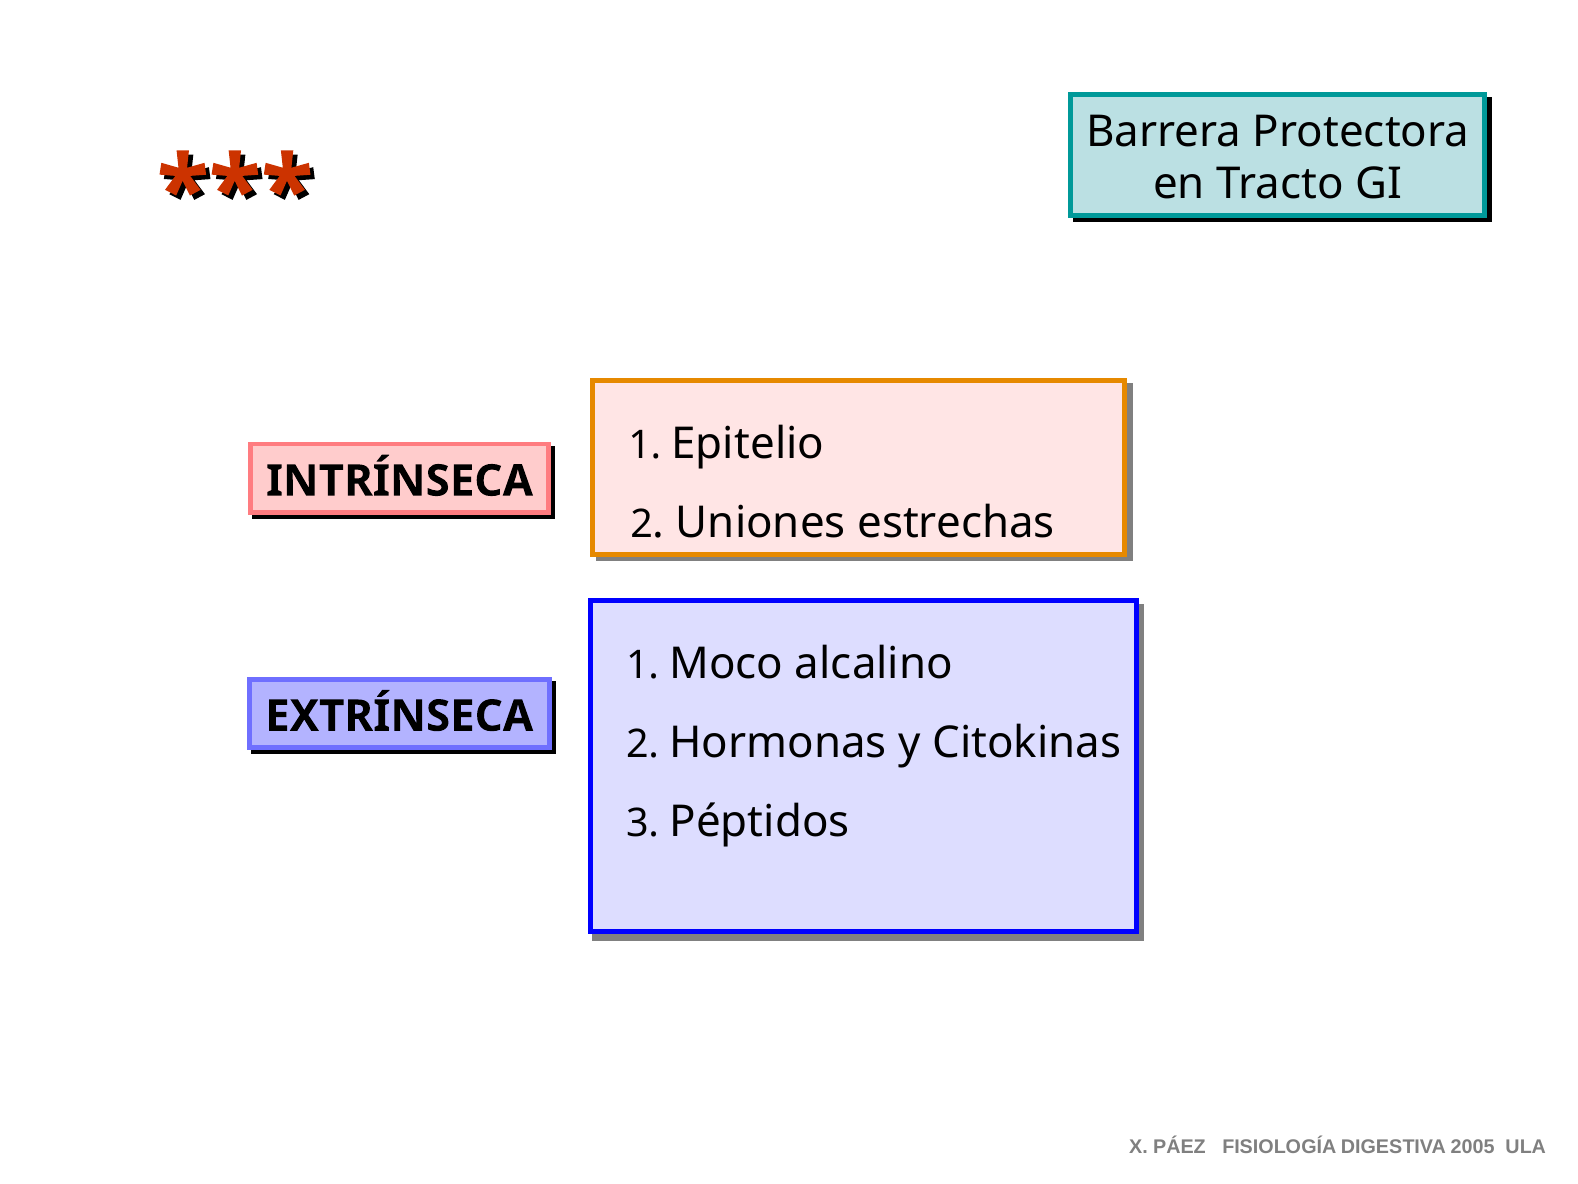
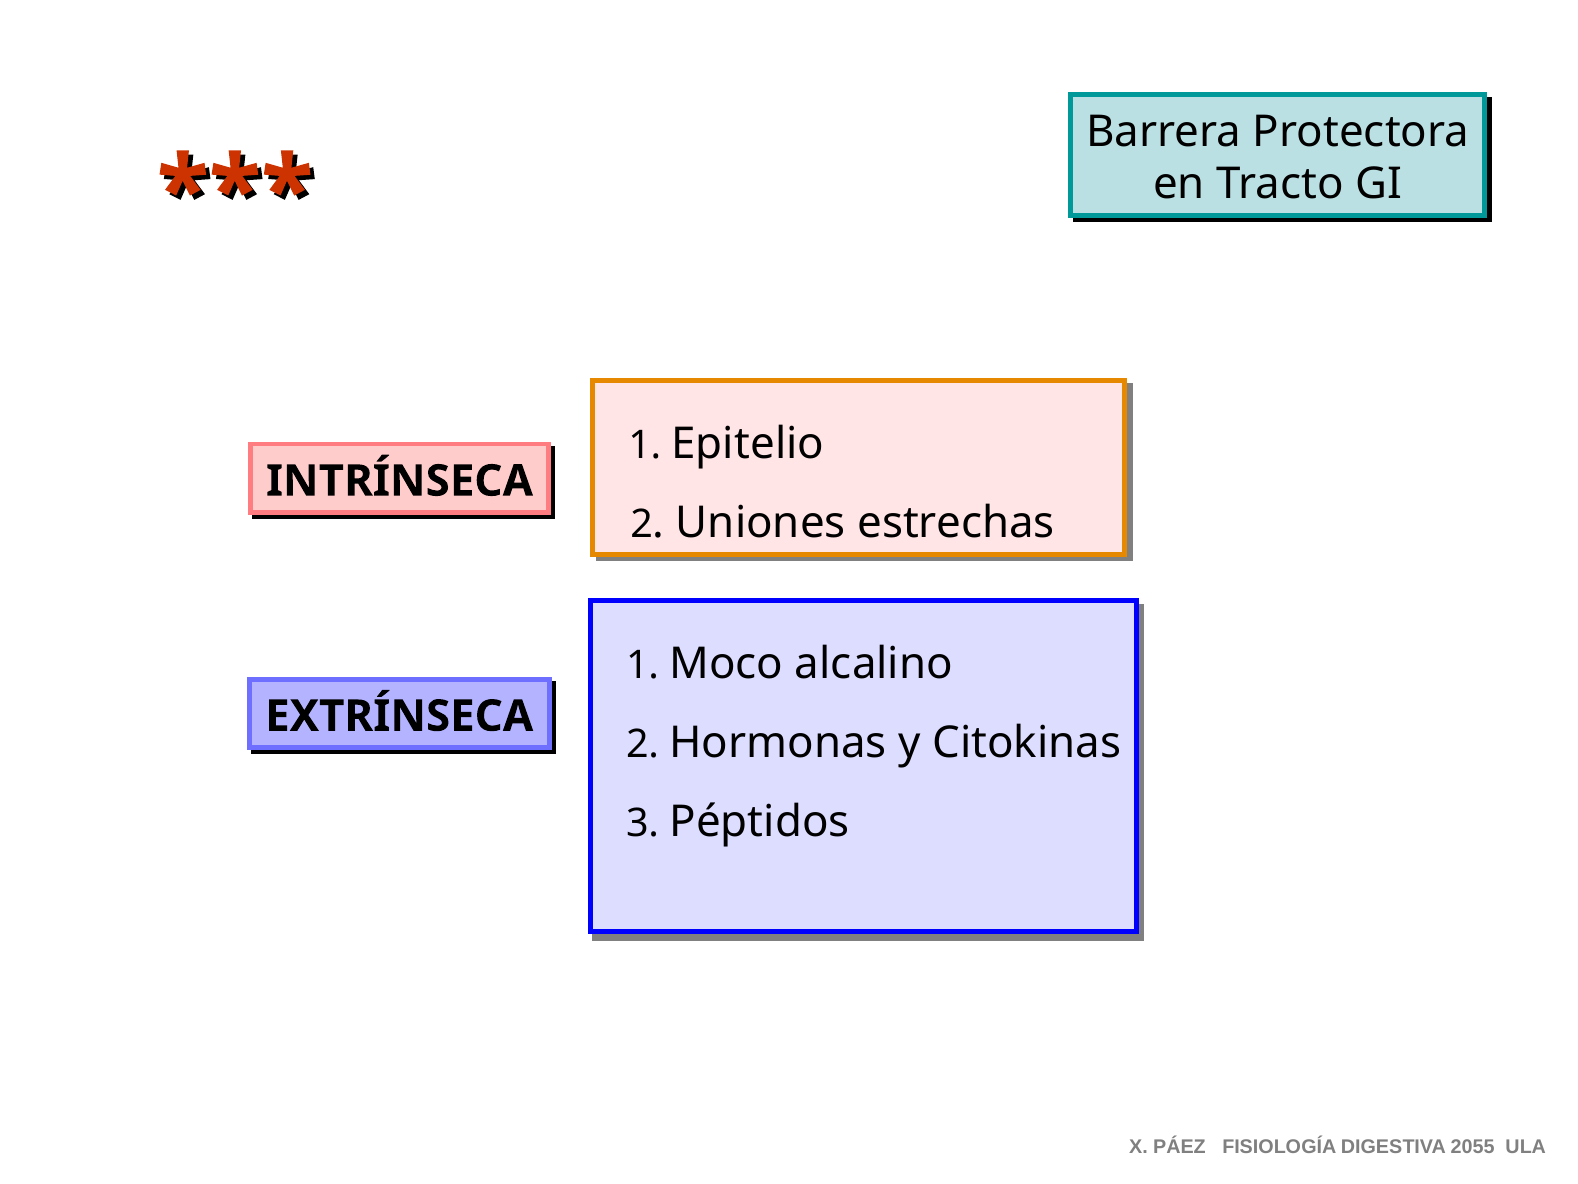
2005: 2005 -> 2055
